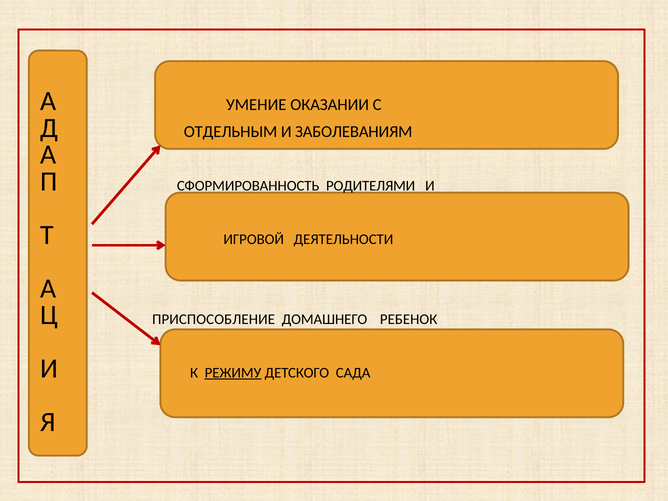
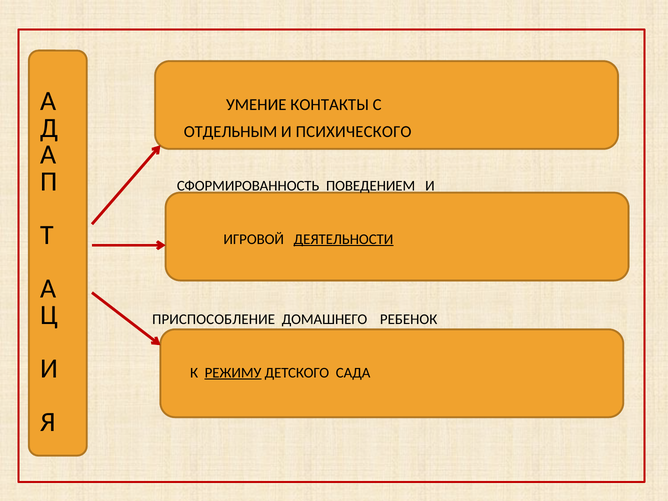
ОКАЗАНИИ: ОКАЗАНИИ -> КОНТАКТЫ
ЗАБОЛЕВАНИЯМ: ЗАБОЛЕВАНИЯМ -> ПСИХИЧЕСКОГО
РОДИТЕЛЯМИ: РОДИТЕЛЯМИ -> ПОВЕДЕНИЕМ
ДЕЯТЕЛЬНОСТИ underline: none -> present
